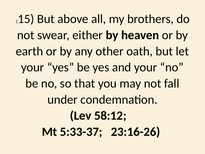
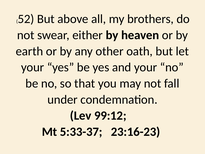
15: 15 -> 52
58:12: 58:12 -> 99:12
23:16-26: 23:16-26 -> 23:16-23
